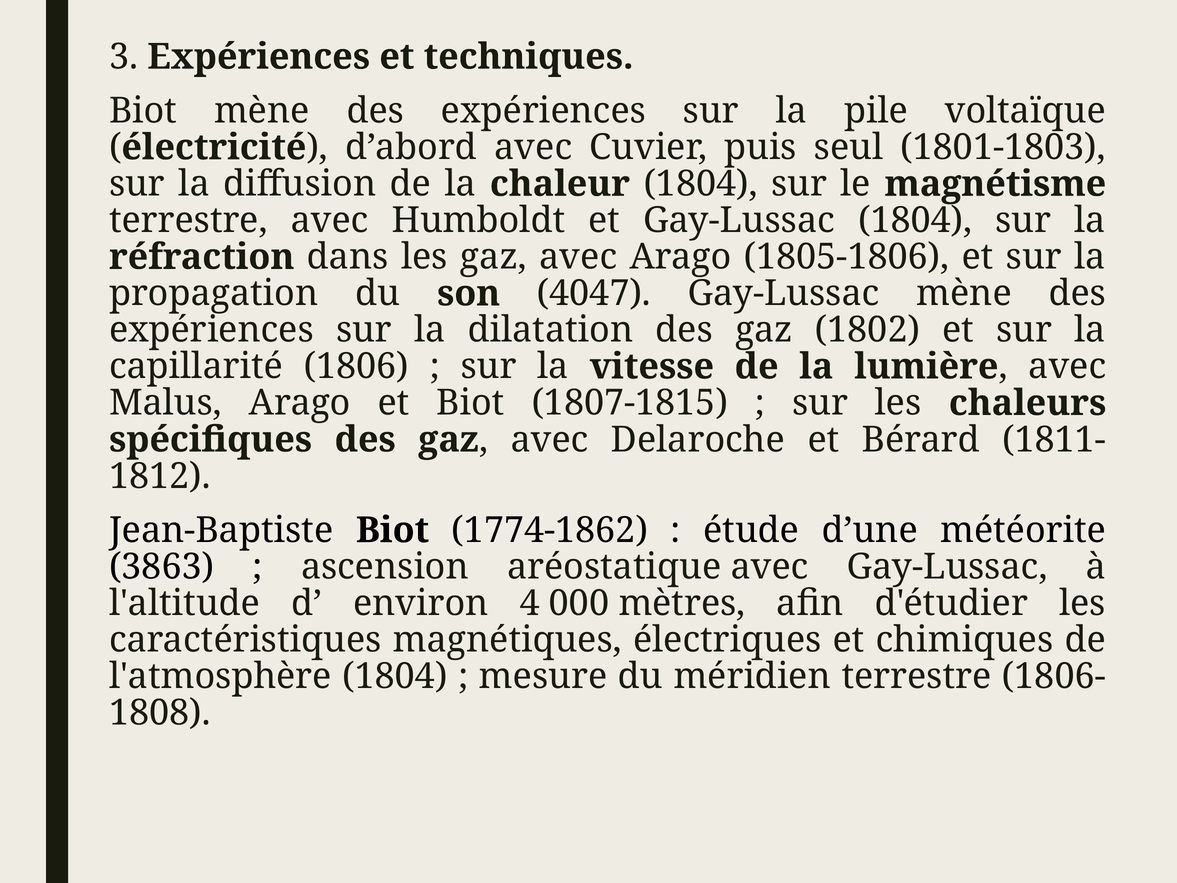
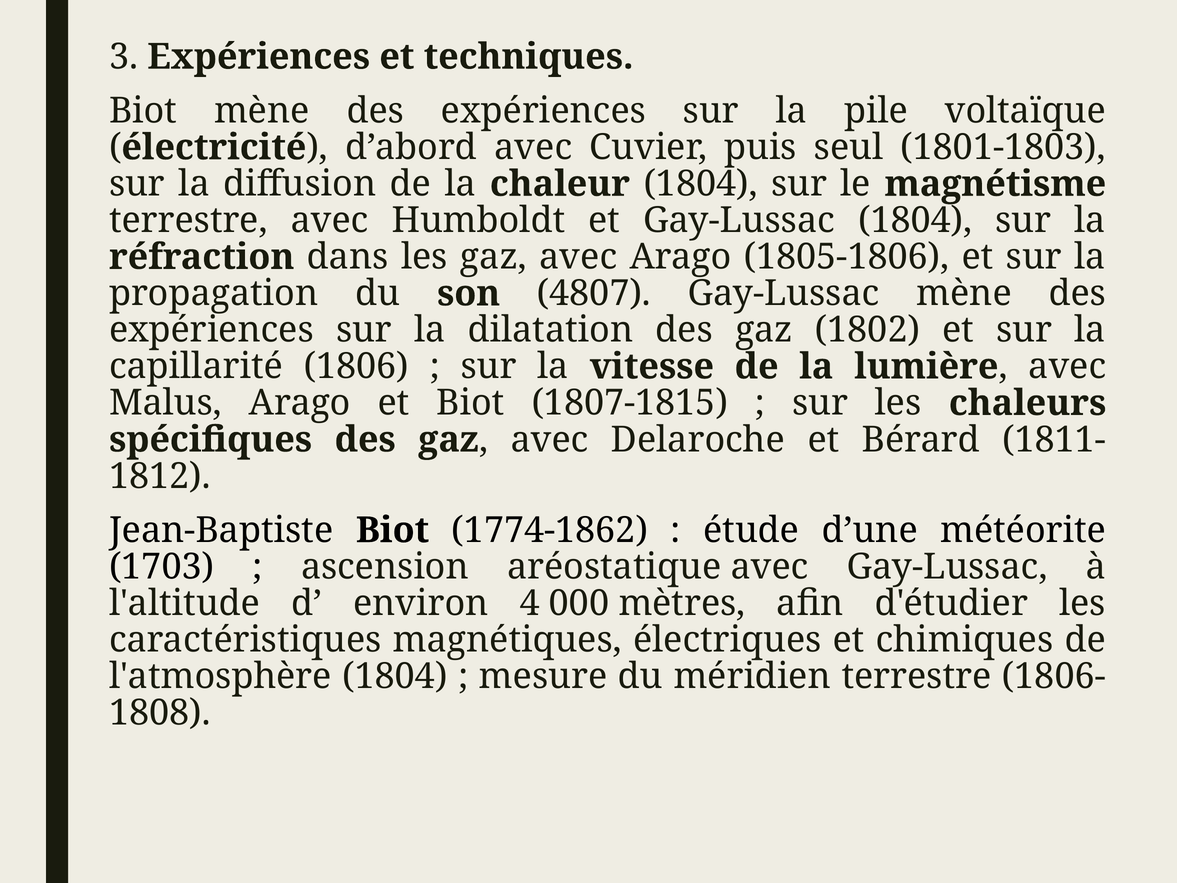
4047: 4047 -> 4807
3863: 3863 -> 1703
